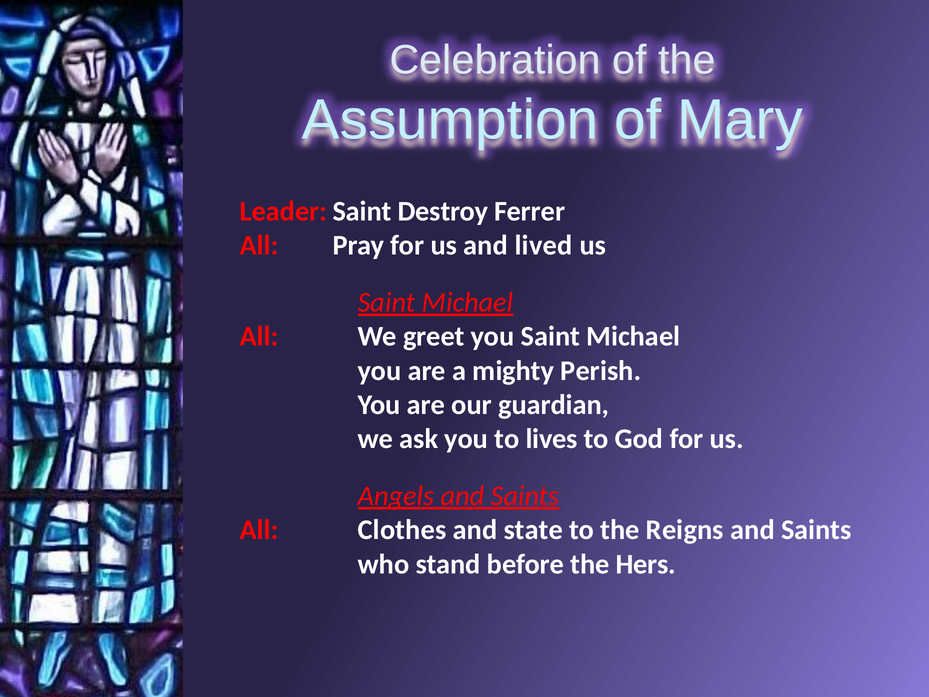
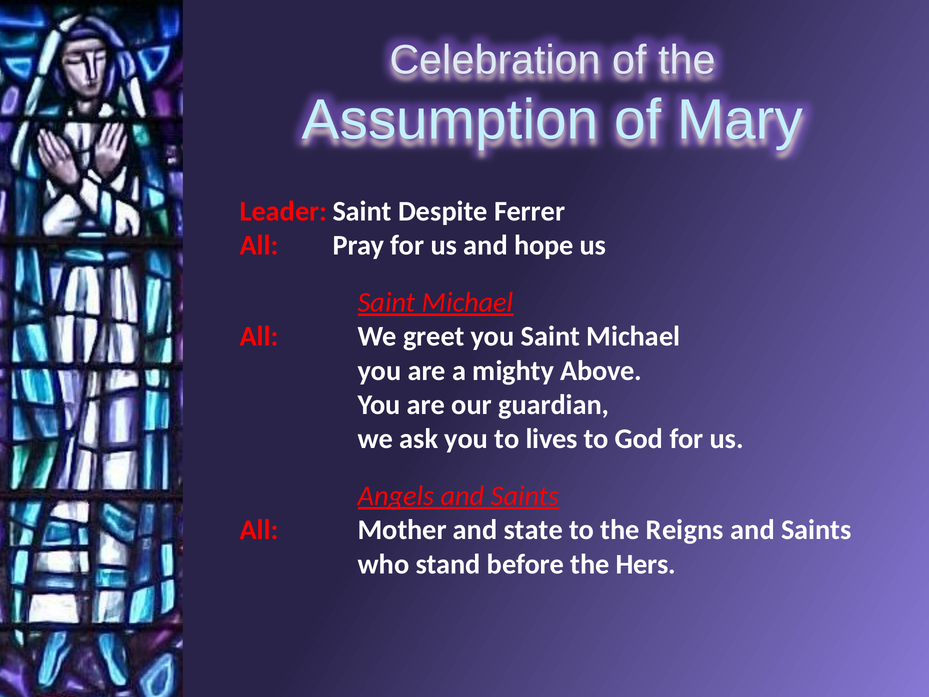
Destroy: Destroy -> Despite
lived: lived -> hope
Perish: Perish -> Above
Clothes: Clothes -> Mother
